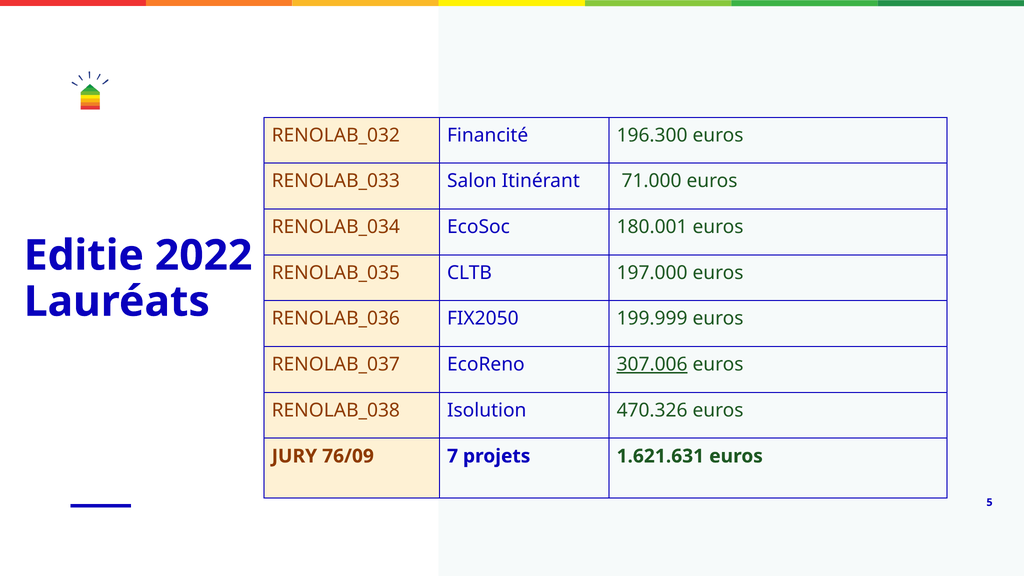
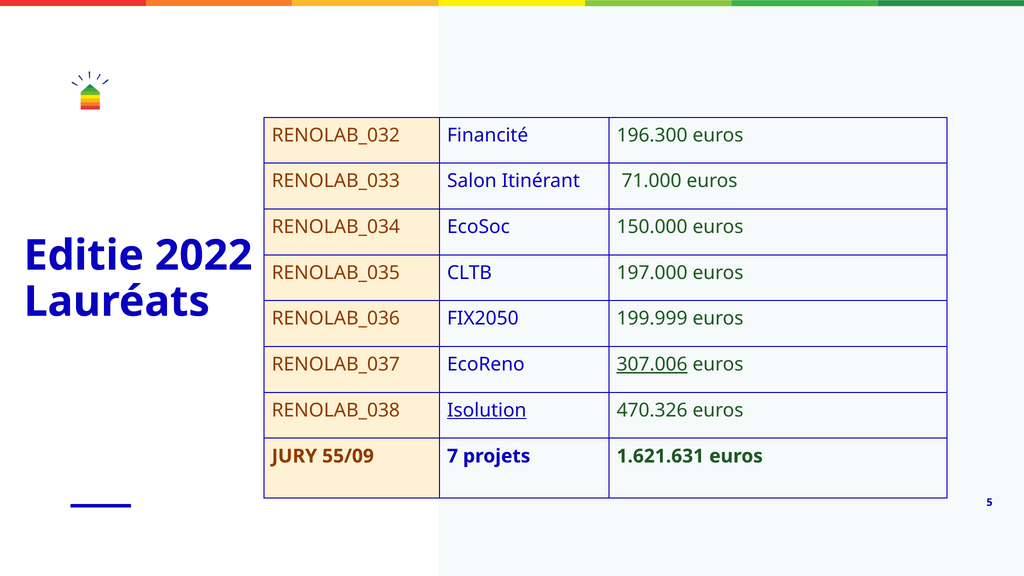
180.001: 180.001 -> 150.000
Isolution underline: none -> present
76/09: 76/09 -> 55/09
